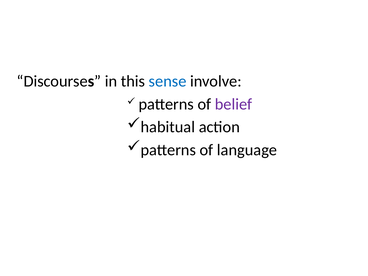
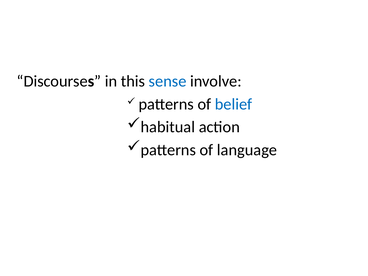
belief colour: purple -> blue
